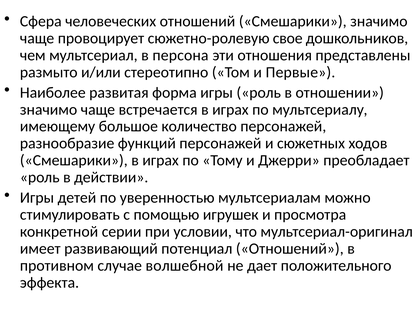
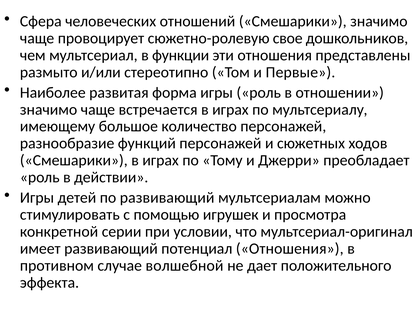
персона: персона -> функции
по уверенностью: уверенностью -> развивающий
потенциал Отношений: Отношений -> Отношения
